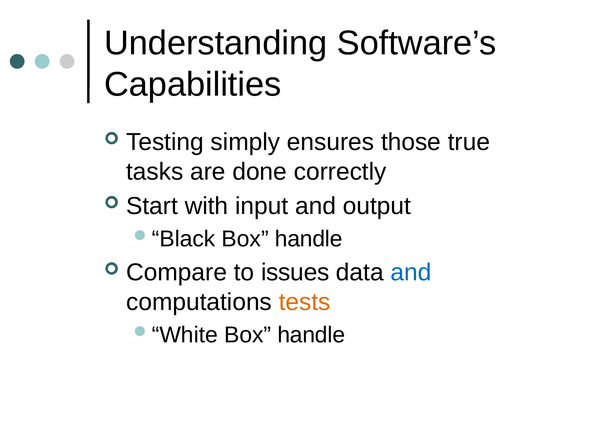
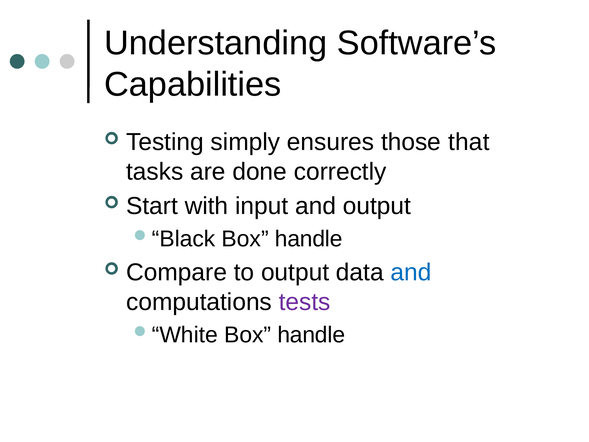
true: true -> that
to issues: issues -> output
tests colour: orange -> purple
